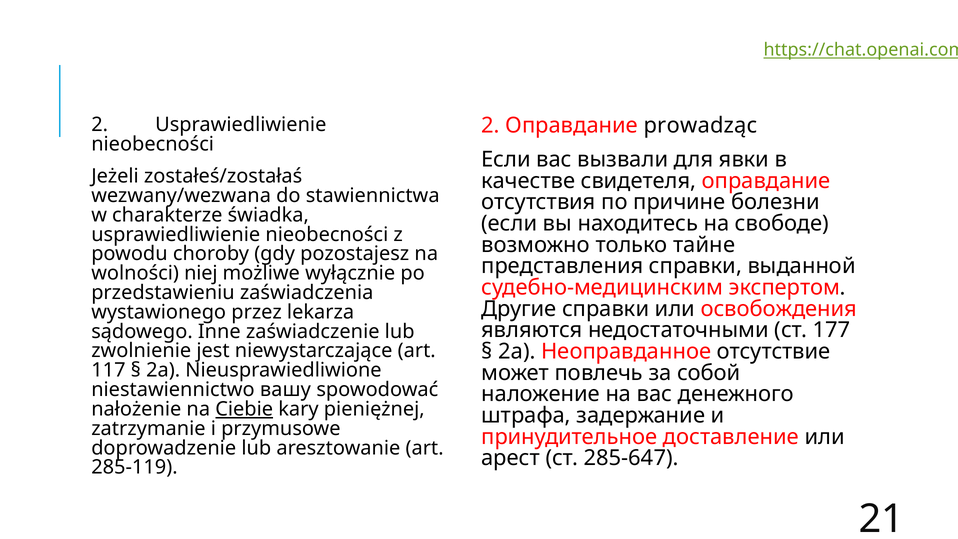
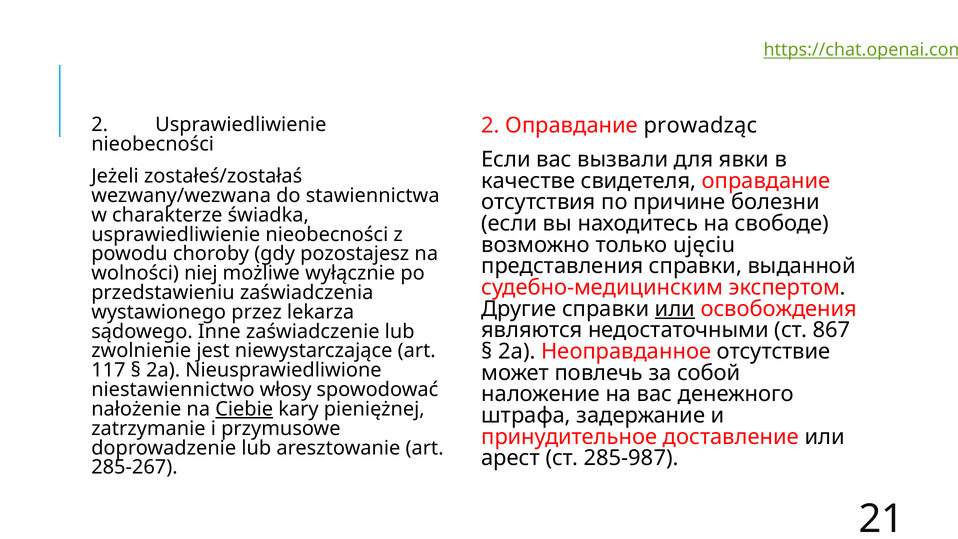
тайне: тайне -> ujęciu
или at (675, 309) underline: none -> present
177: 177 -> 867
вашу: вашу -> włosy
285-647: 285-647 -> 285-987
285-119: 285-119 -> 285-267
